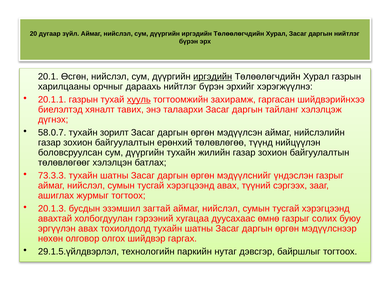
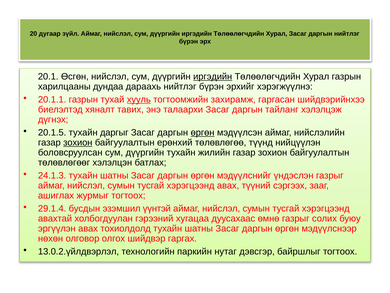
орчныг: орчныг -> дундаа
58.0.7: 58.0.7 -> 20.1.5
зорилт: зорилт -> даргыг
өргөн at (203, 132) underline: none -> present
зохион at (78, 142) underline: none -> present
73.3.3: 73.3.3 -> 24.1.3
20.1.3: 20.1.3 -> 29.1.4
загтай: загтай -> үүнтэй
29.1.5.үйлдвэрлэл: 29.1.5.үйлдвэрлэл -> 13.0.2.үйлдвэрлэл
